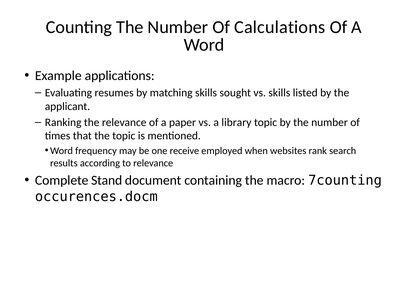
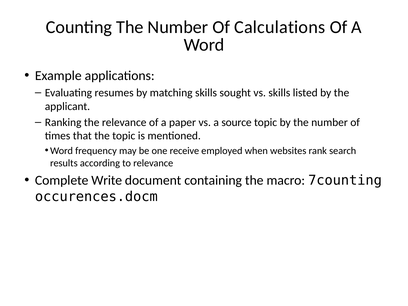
library: library -> source
Stand: Stand -> Write
